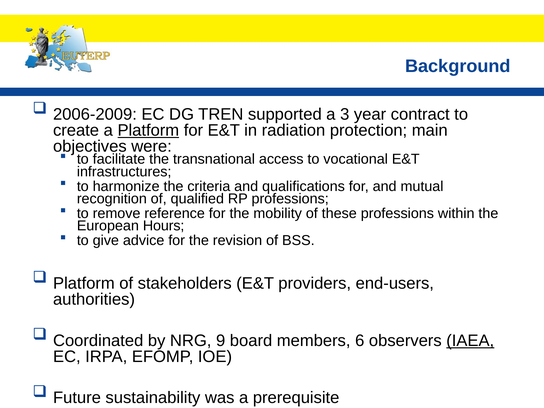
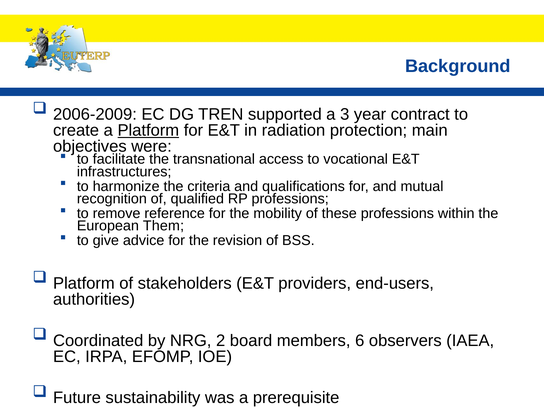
Hours: Hours -> Them
9: 9 -> 2
IAEA underline: present -> none
